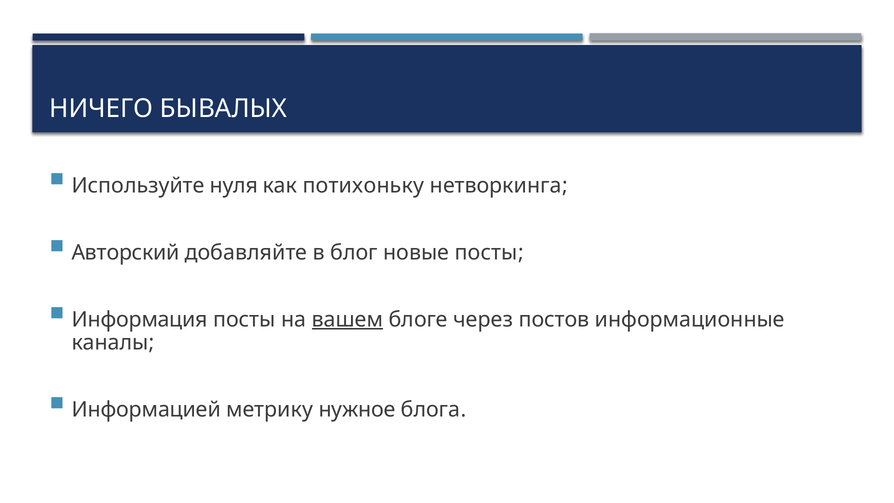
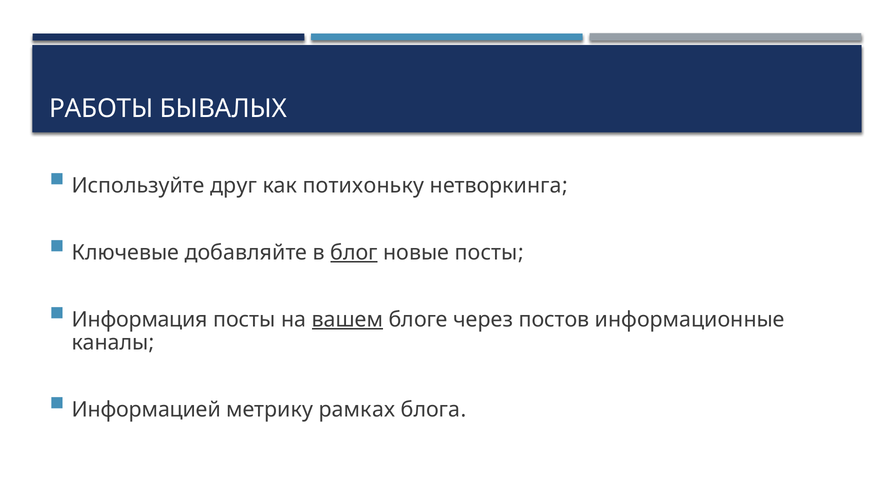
НИЧЕГО: НИЧЕГО -> РАБОТЫ
нуля: нуля -> друг
Авторский: Авторский -> Ключевые
блог underline: none -> present
нужное: нужное -> рамках
